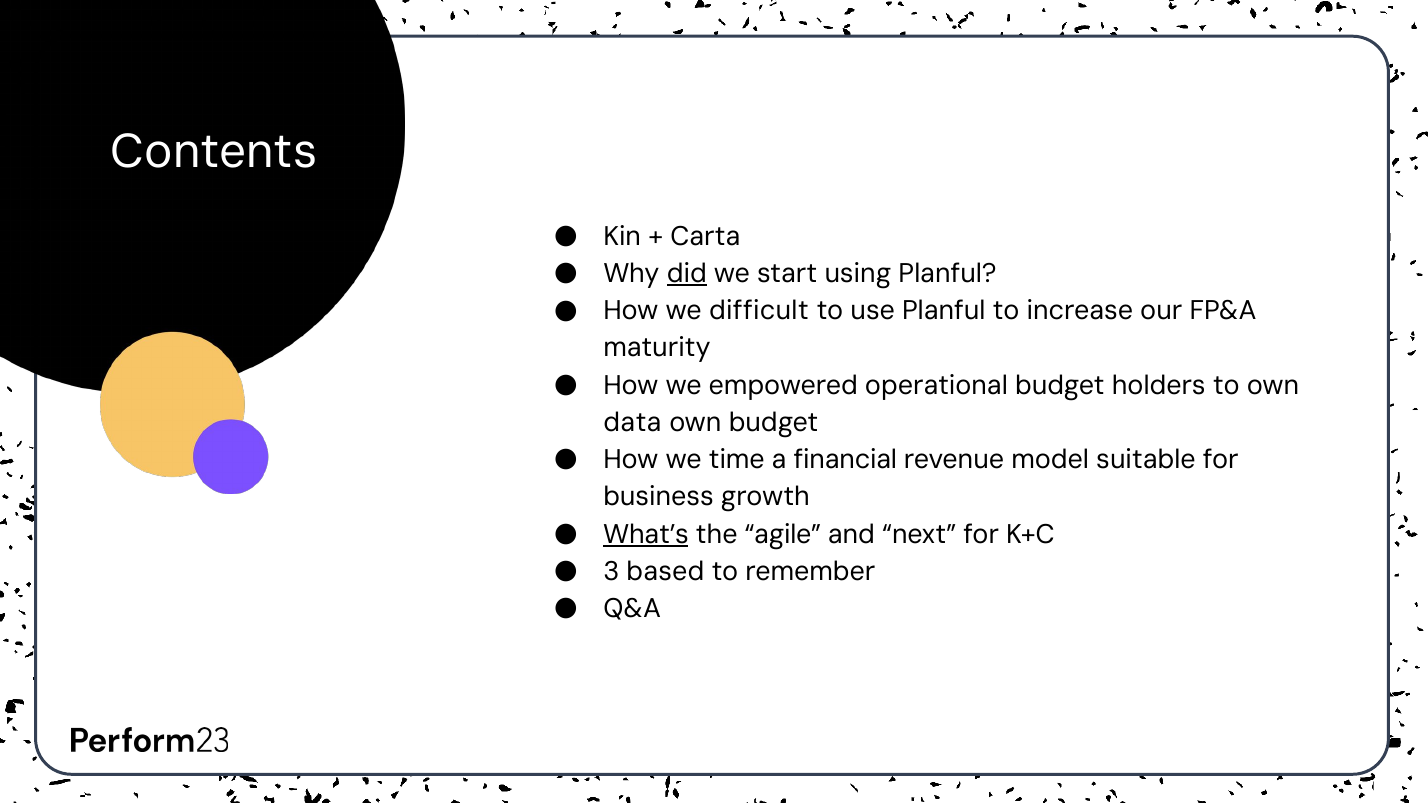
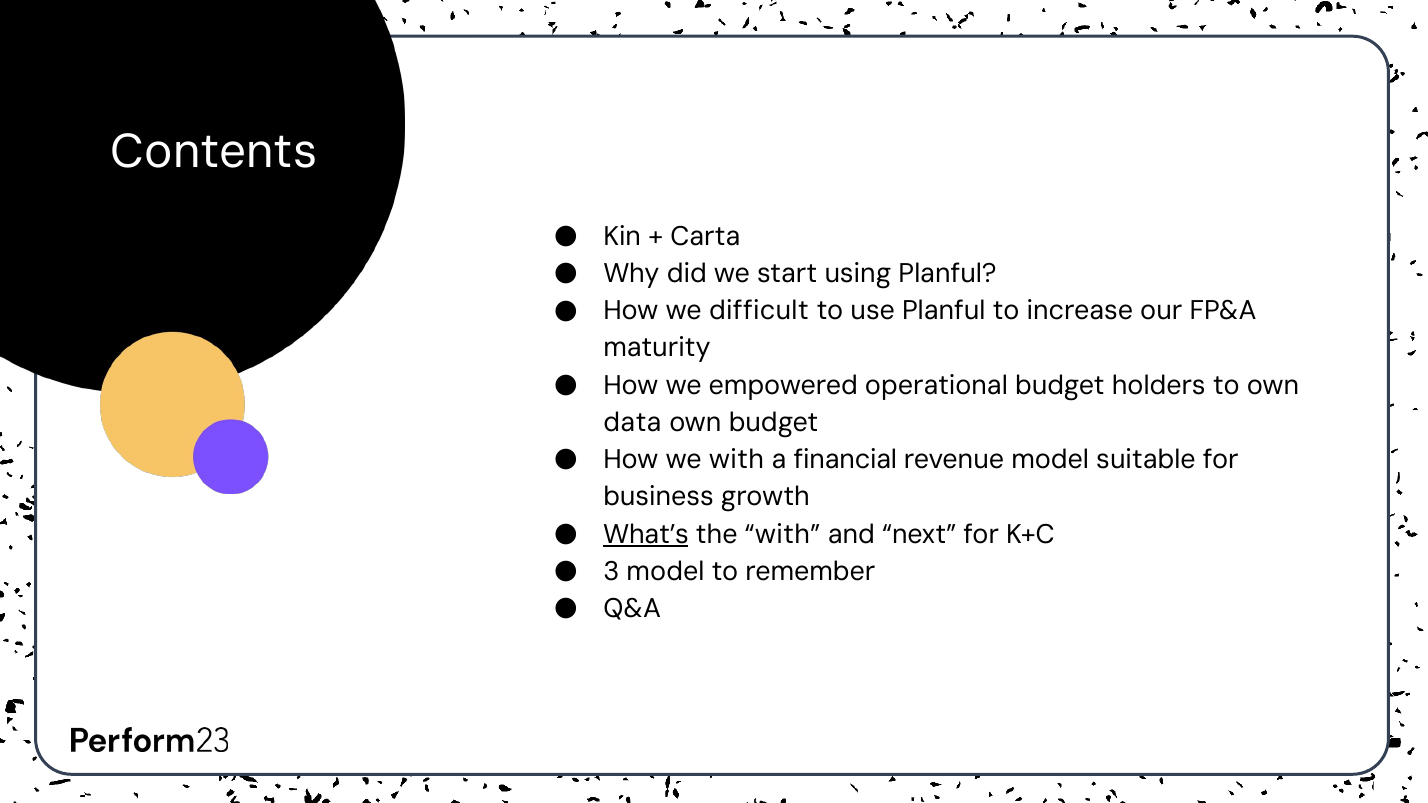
did underline: present -> none
we time: time -> with
the agile: agile -> with
3 based: based -> model
